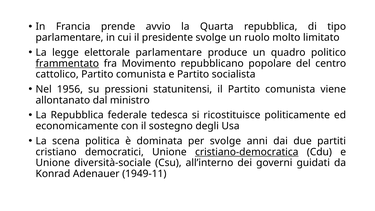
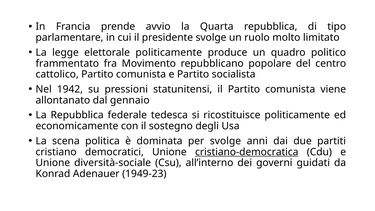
elettorale parlamentare: parlamentare -> politicamente
frammentato underline: present -> none
1956: 1956 -> 1942
ministro: ministro -> gennaio
1949-11: 1949-11 -> 1949-23
